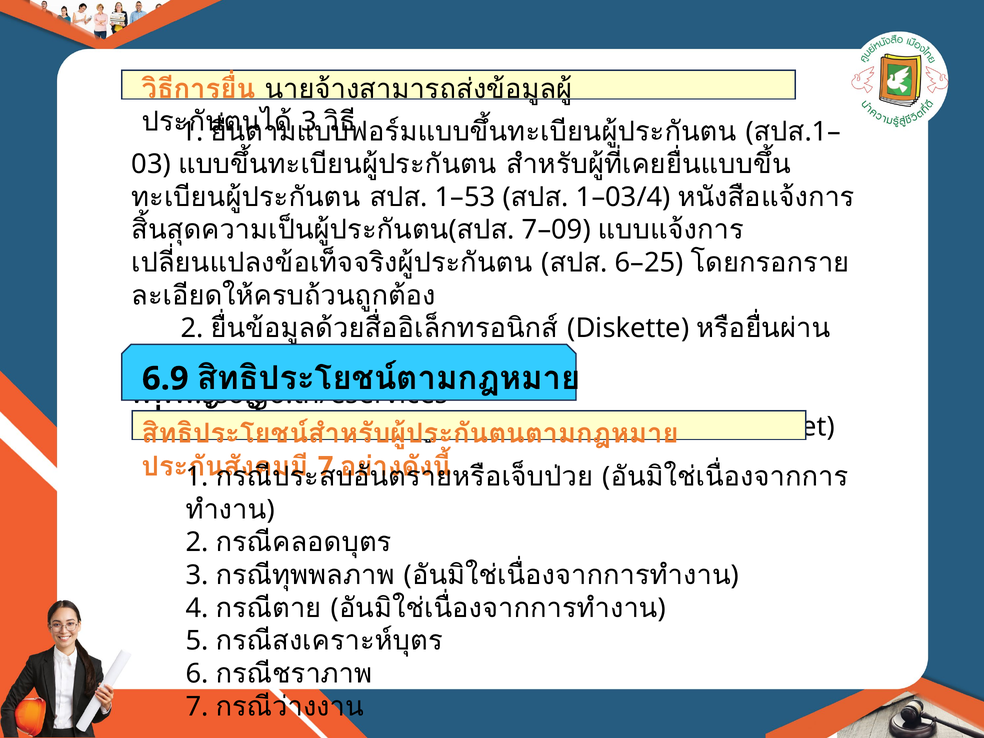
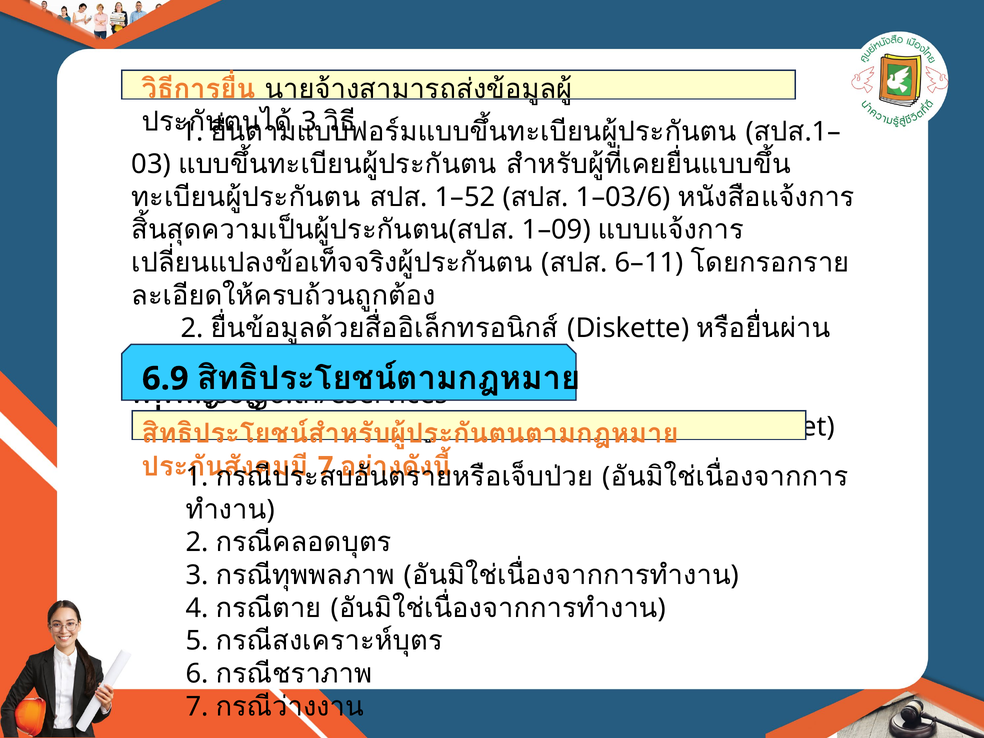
1–53: 1–53 -> 1–52
1–03/4: 1–03/4 -> 1–03/6
7–09: 7–09 -> 1–09
6–25: 6–25 -> 6–11
